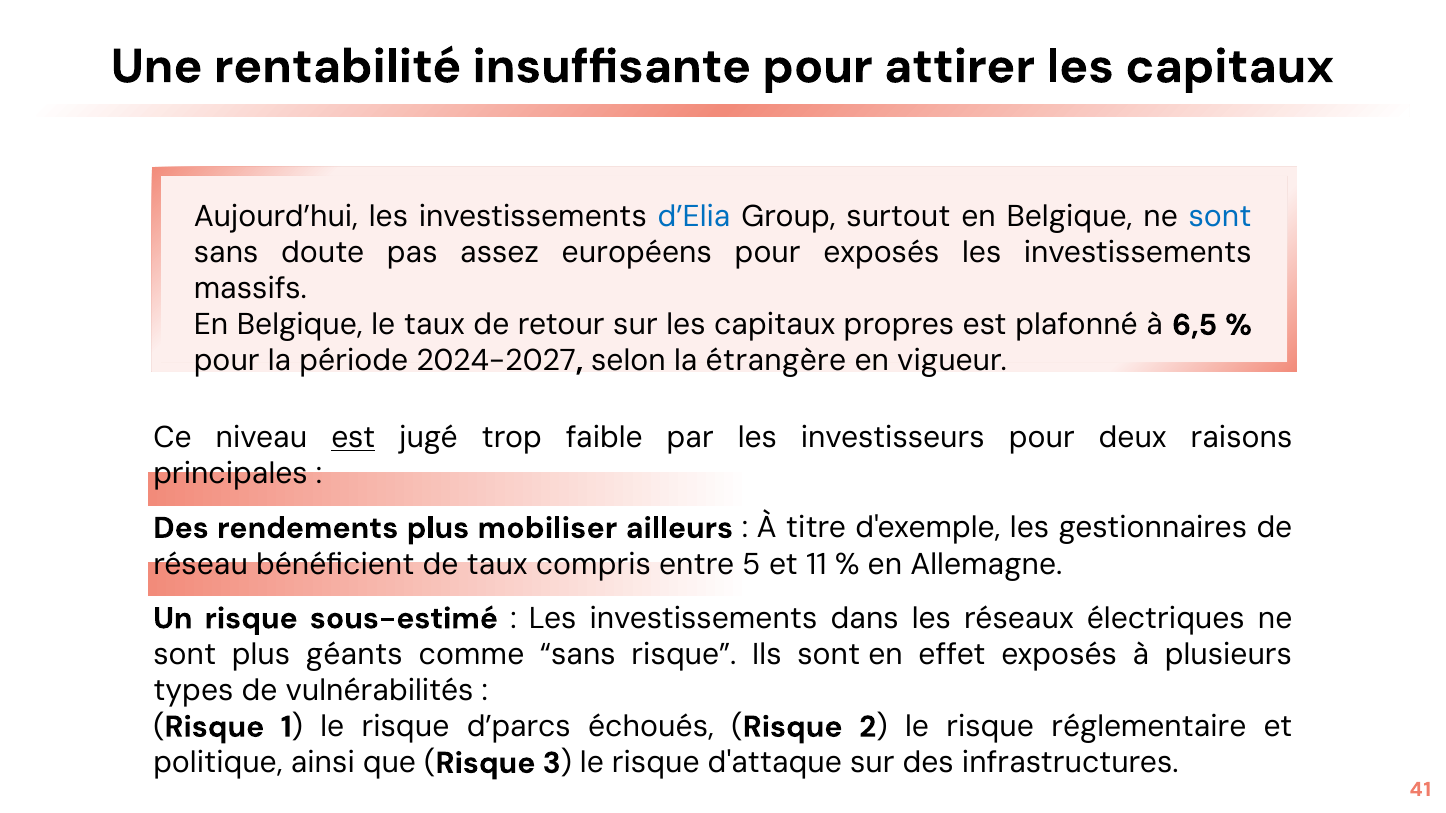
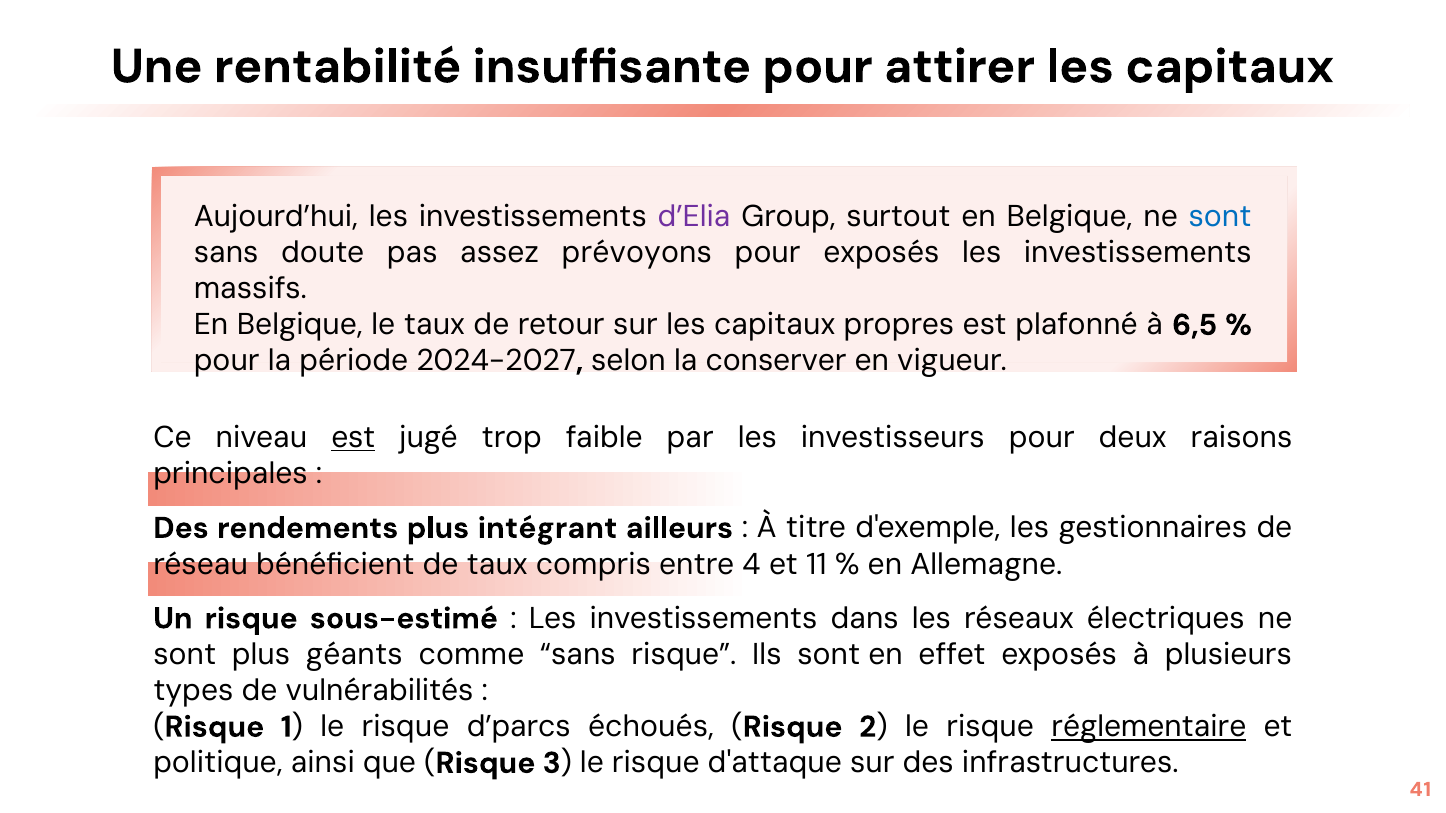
d’Elia colour: blue -> purple
européens: européens -> prévoyons
étrangère: étrangère -> conserver
mobiliser: mobiliser -> intégrant
5: 5 -> 4
réglementaire underline: none -> present
